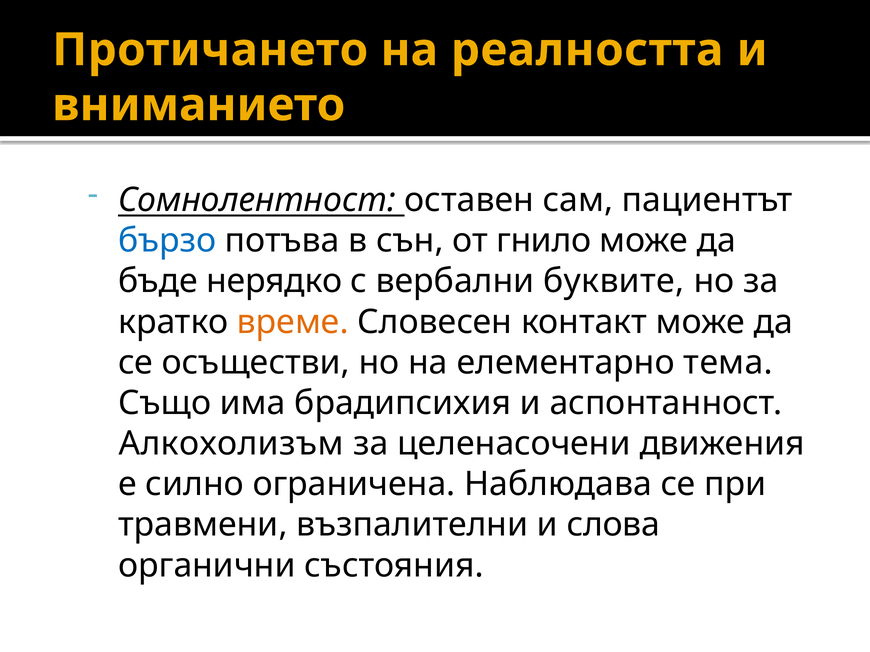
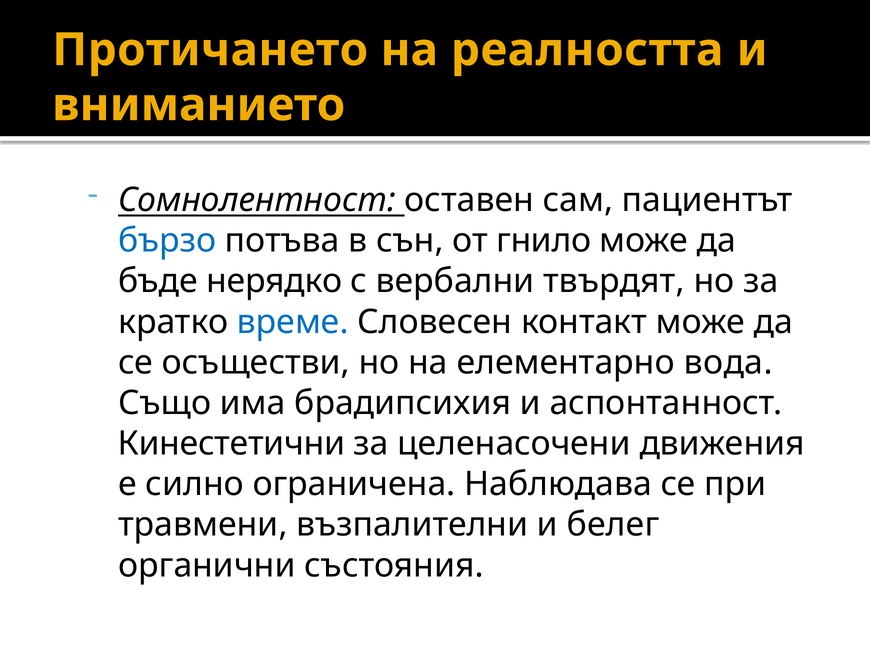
буквите: буквите -> твърдят
време colour: orange -> blue
тема: тема -> вода
Алкохолизъм: Алкохолизъм -> Кинестетични
слова: слова -> белег
